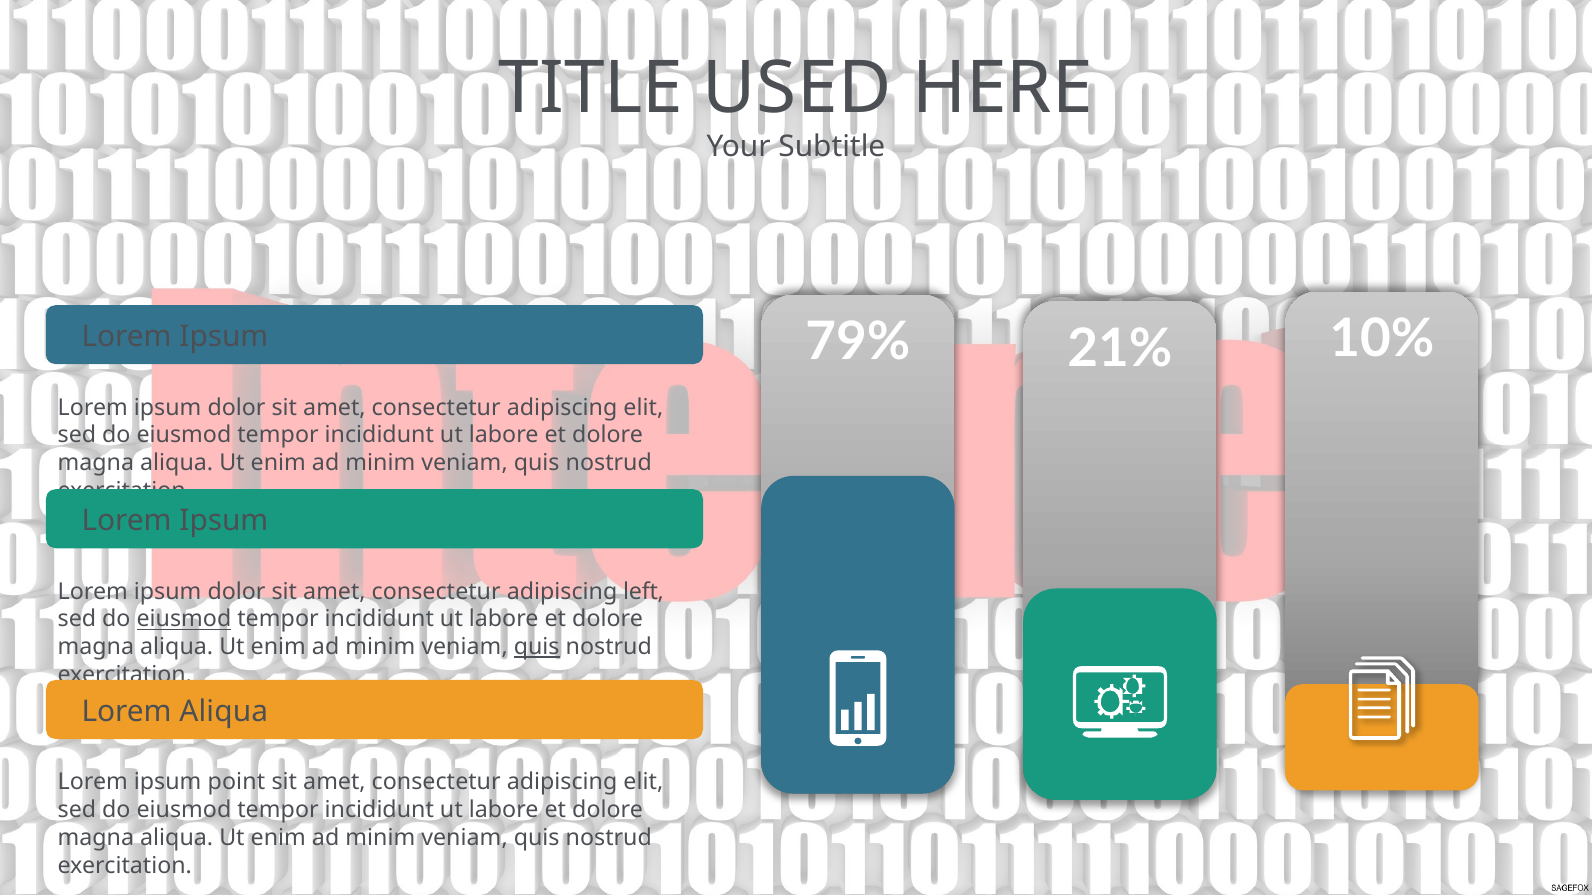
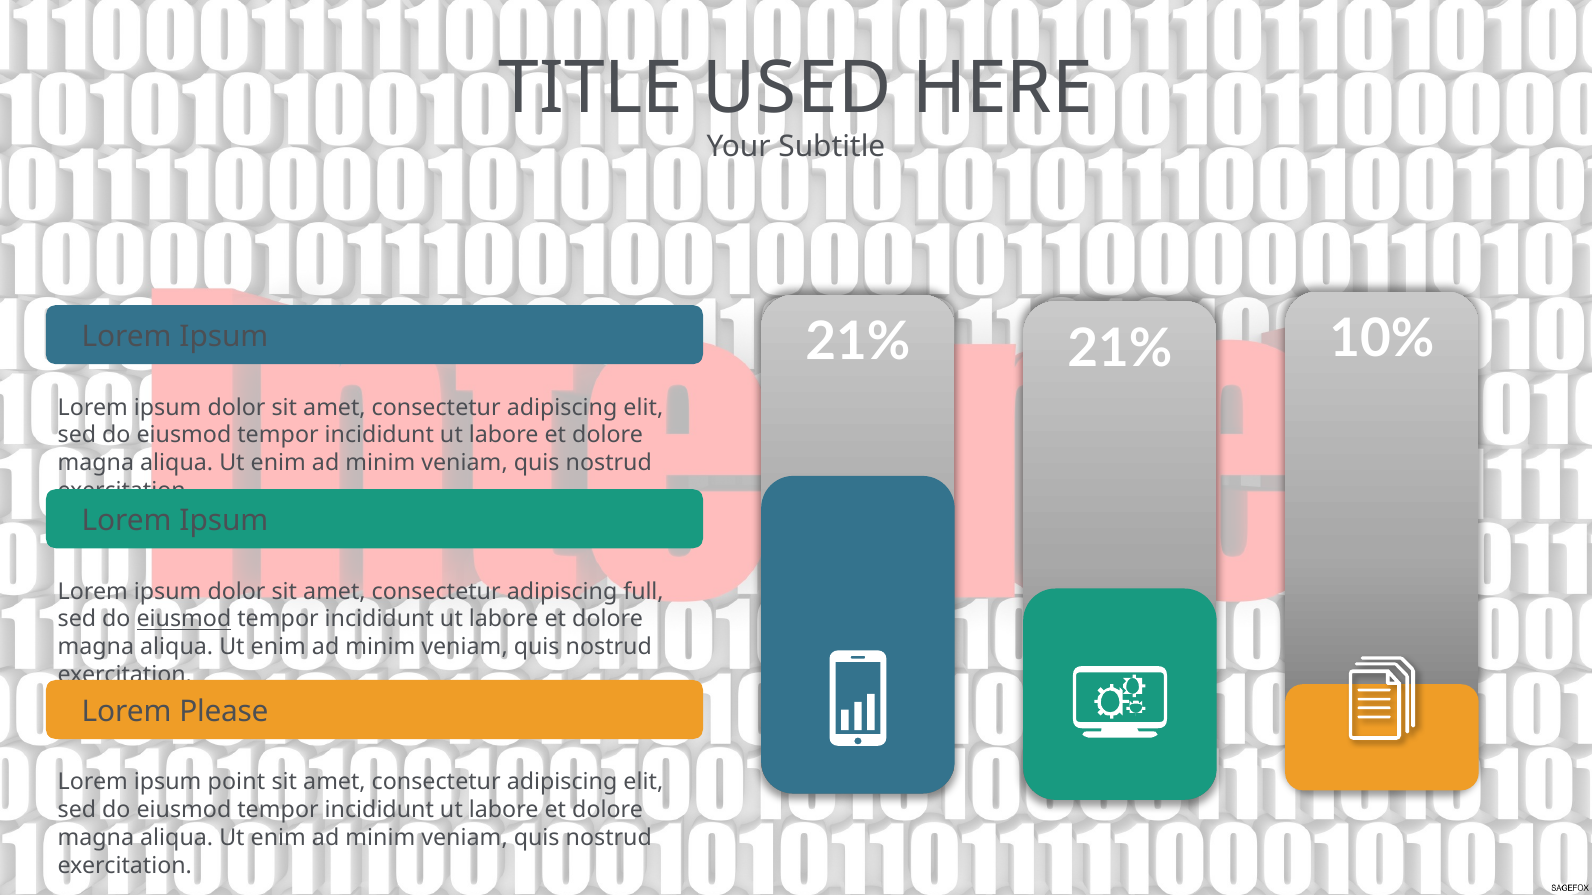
79% at (858, 343): 79% -> 21%
left: left -> full
quis at (537, 648) underline: present -> none
Lorem Aliqua: Aliqua -> Please
